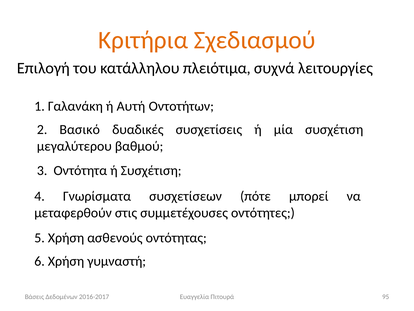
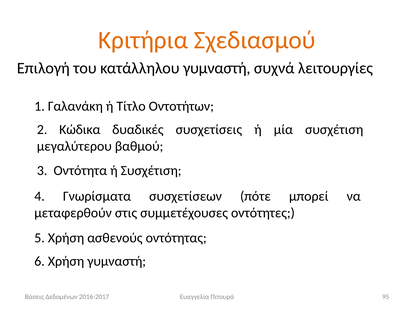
κατάλληλου πλειότιμα: πλειότιμα -> γυμναστή
Αυτή: Αυτή -> Τίτλο
Βασικό: Βασικό -> Κώδικα
